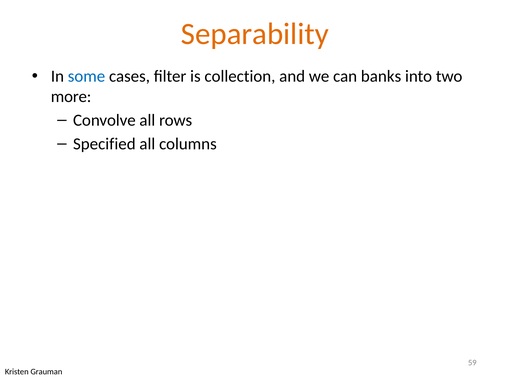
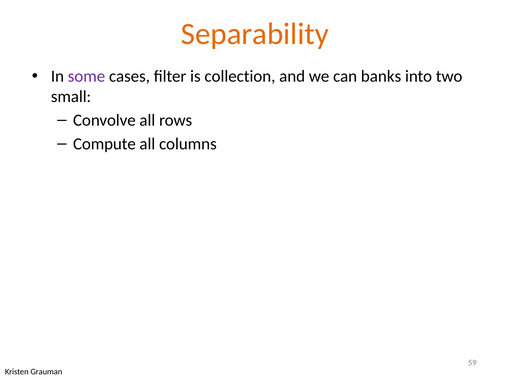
some colour: blue -> purple
more: more -> small
Specified: Specified -> Compute
